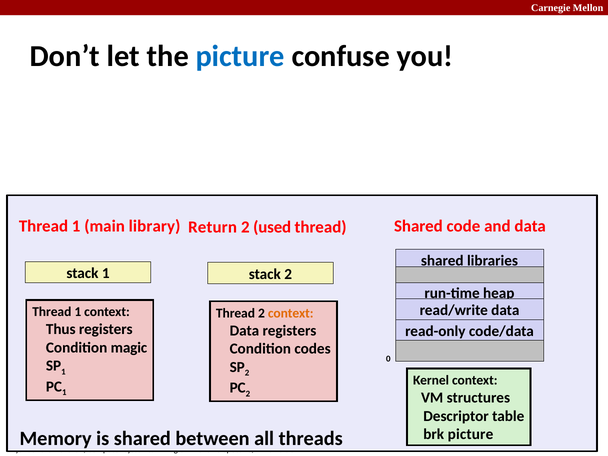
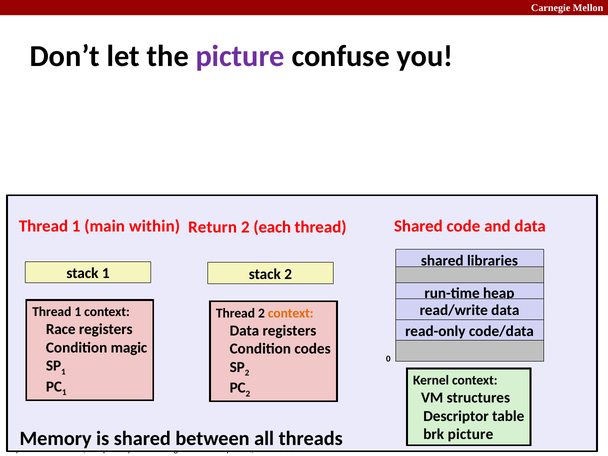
picture at (240, 56) colour: blue -> purple
library: library -> within
used: used -> each
Thus: Thus -> Race
